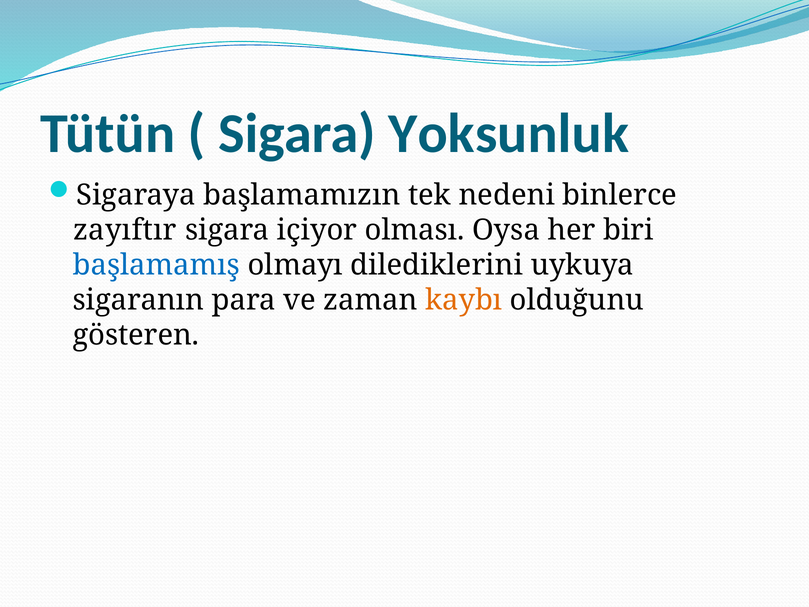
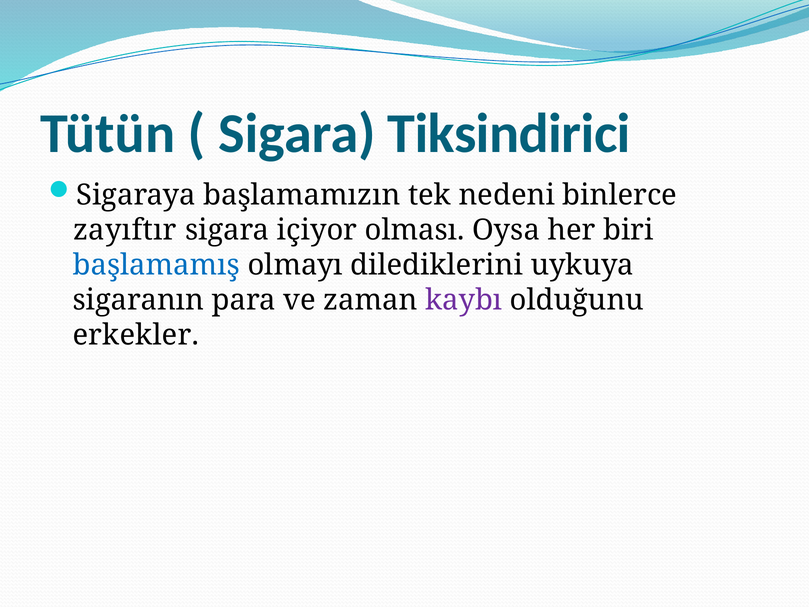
Yoksunluk: Yoksunluk -> Tiksindirici
kaybı colour: orange -> purple
gösteren: gösteren -> erkekler
